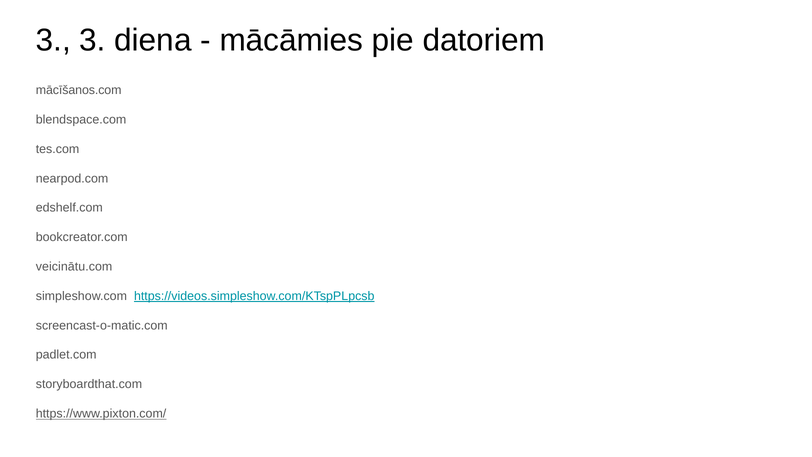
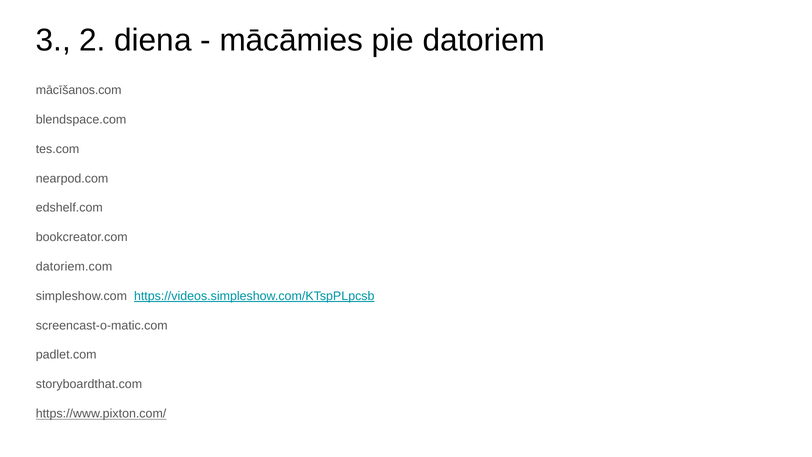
3 3: 3 -> 2
veicinātu.com: veicinātu.com -> datoriem.com
